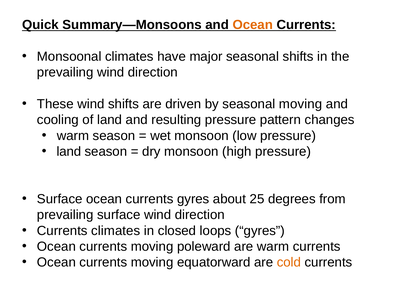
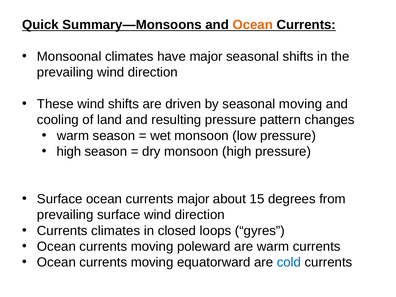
land at (69, 151): land -> high
currents gyres: gyres -> major
25: 25 -> 15
cold colour: orange -> blue
